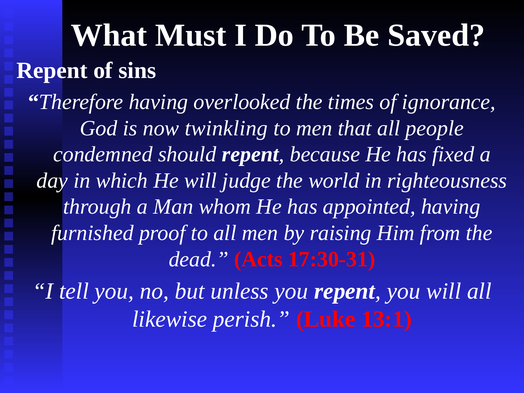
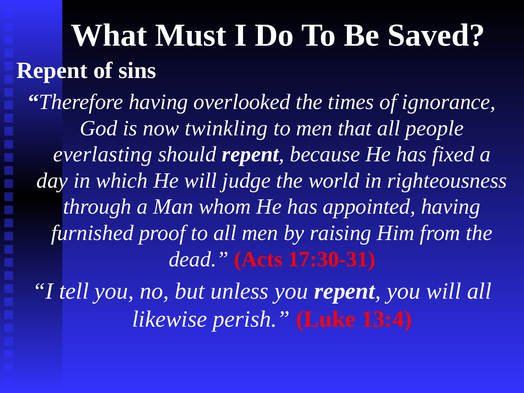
condemned: condemned -> everlasting
13:1: 13:1 -> 13:4
